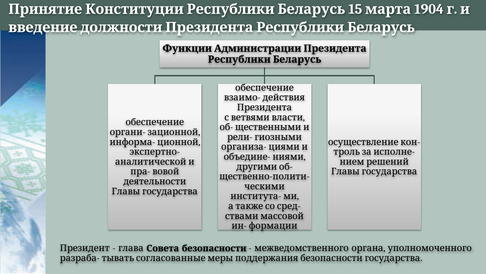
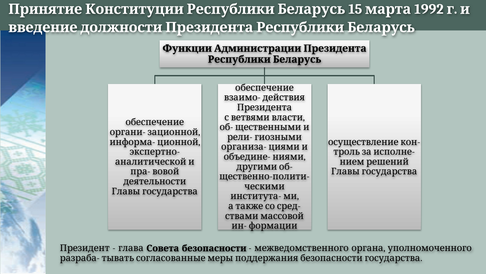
1904: 1904 -> 1992
